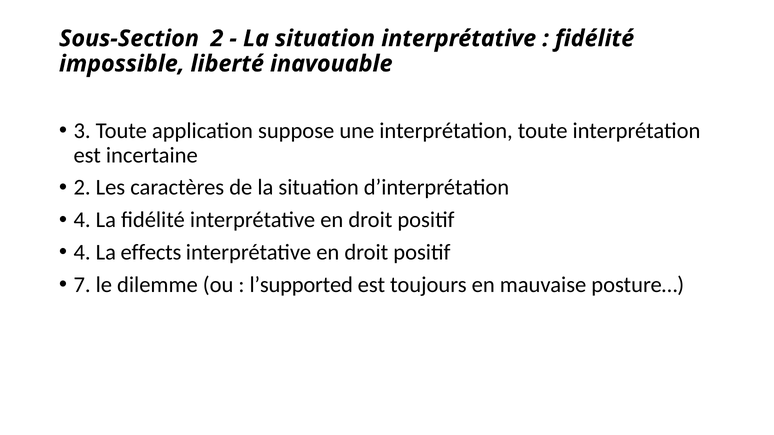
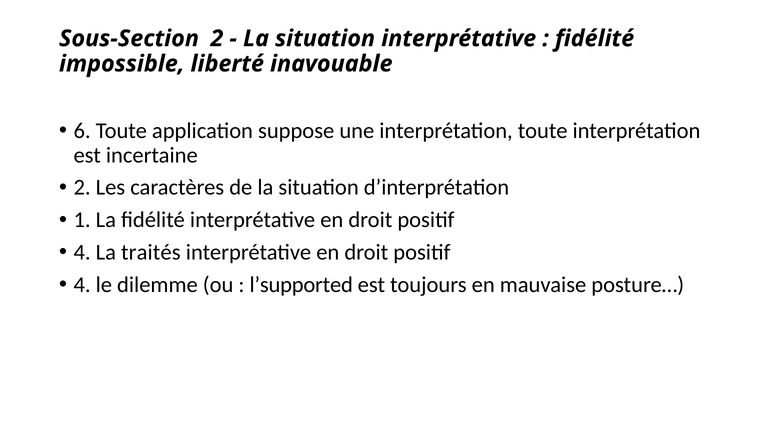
3: 3 -> 6
4 at (82, 220): 4 -> 1
effects: effects -> traités
7 at (82, 285): 7 -> 4
